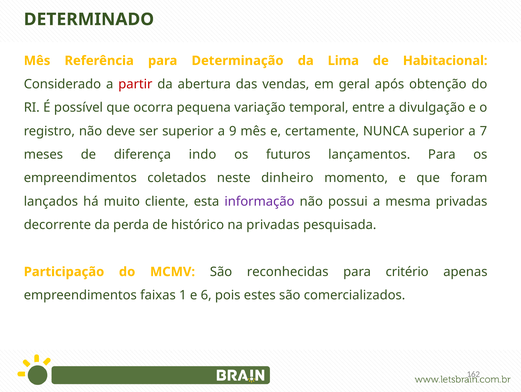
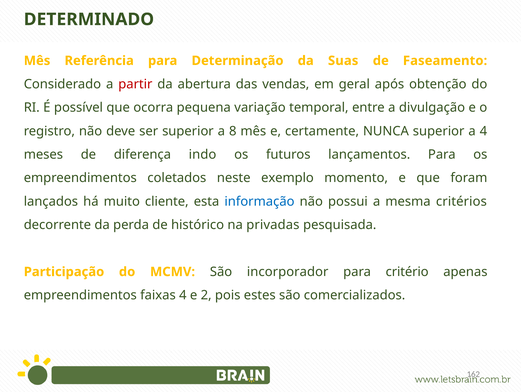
Lima: Lima -> Suas
Habitacional: Habitacional -> Faseamento
9: 9 -> 8
a 7: 7 -> 4
dinheiro: dinheiro -> exemplo
informação colour: purple -> blue
mesma privadas: privadas -> critérios
reconhecidas: reconhecidas -> incorporador
faixas 1: 1 -> 4
6: 6 -> 2
